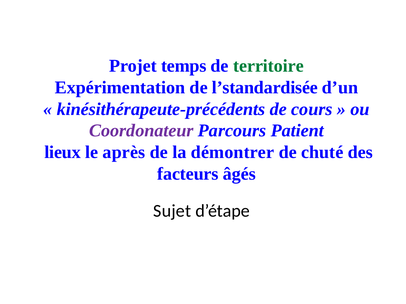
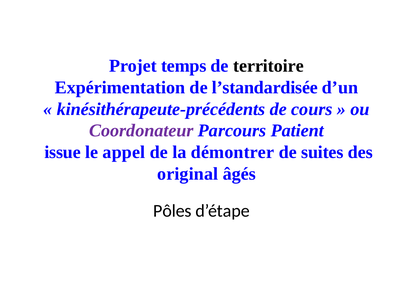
territoire colour: green -> black
lieux: lieux -> issue
après: après -> appel
chuté: chuté -> suites
facteurs: facteurs -> original
Sujet: Sujet -> Pôles
